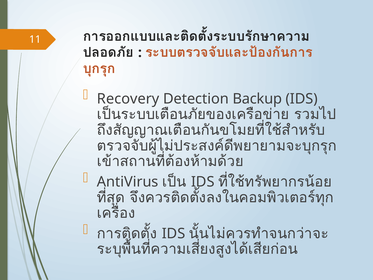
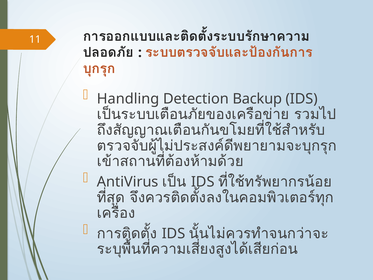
Recovery: Recovery -> Handling
